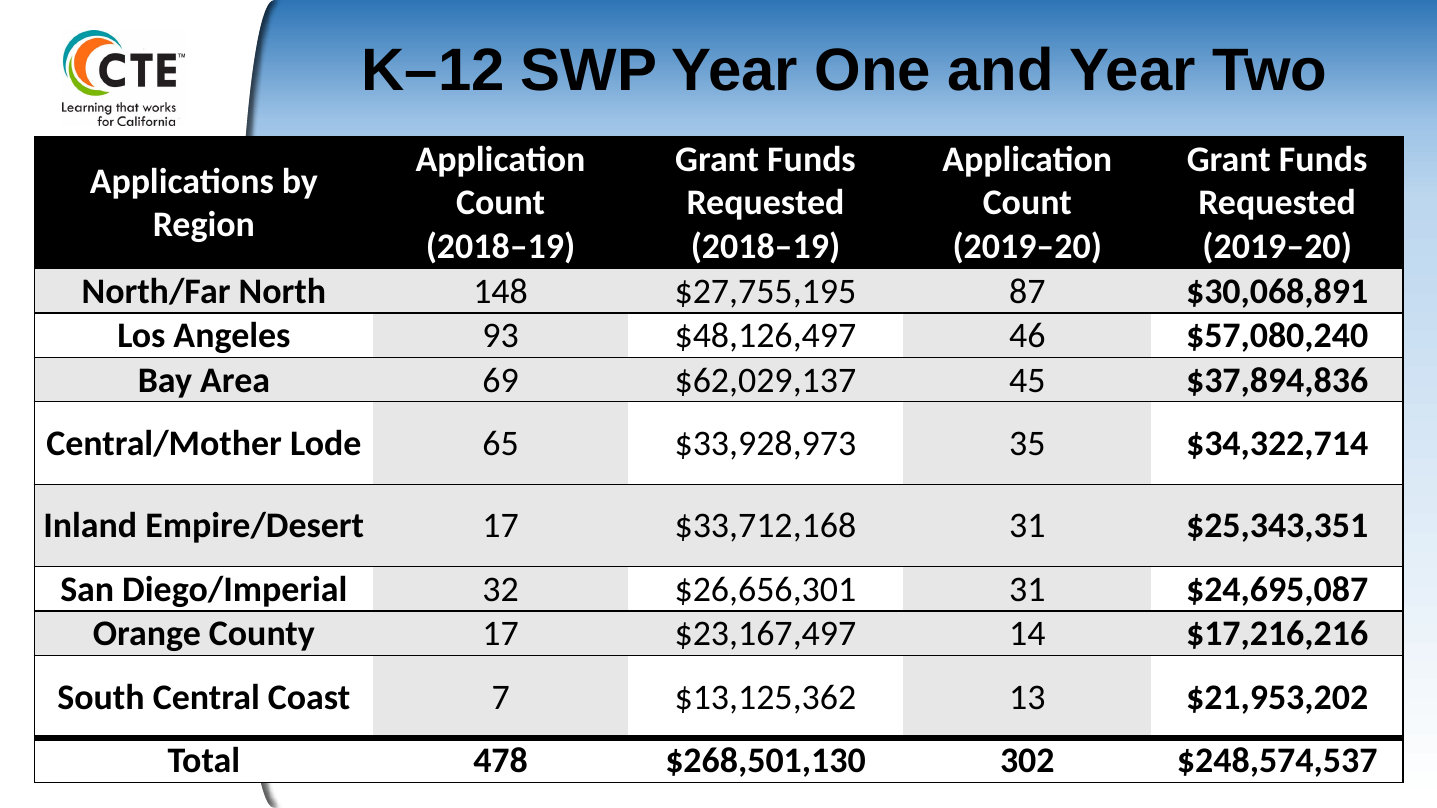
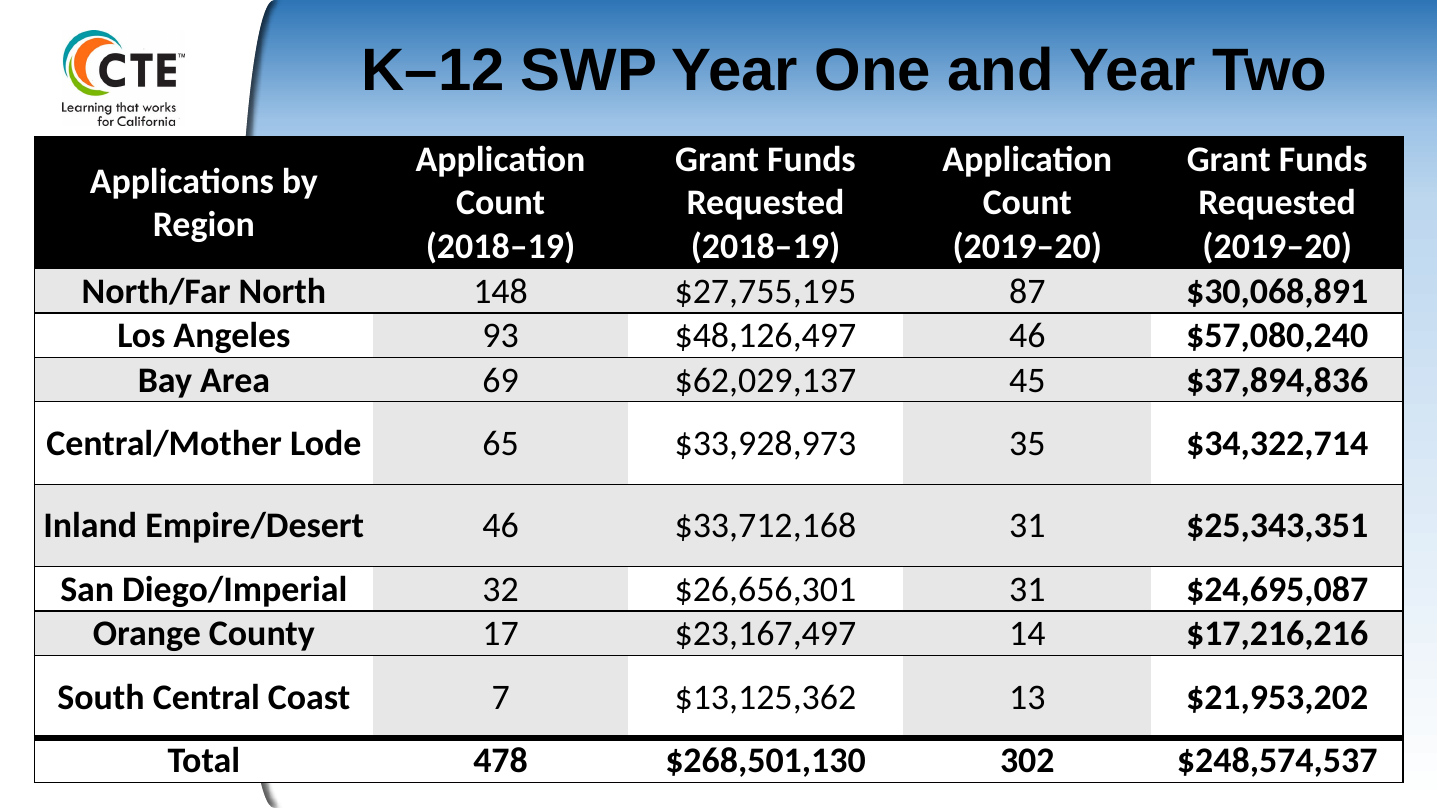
Empire/Desert 17: 17 -> 46
